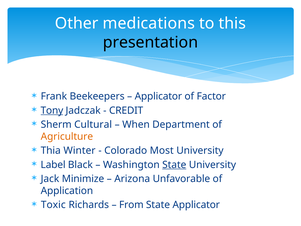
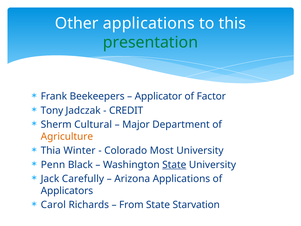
Other medications: medications -> applications
presentation colour: black -> green
Tony underline: present -> none
When: When -> Major
Label: Label -> Penn
Minimize: Minimize -> Carefully
Arizona Unfavorable: Unfavorable -> Applications
Application: Application -> Applicators
Toxic: Toxic -> Carol
State Applicator: Applicator -> Starvation
